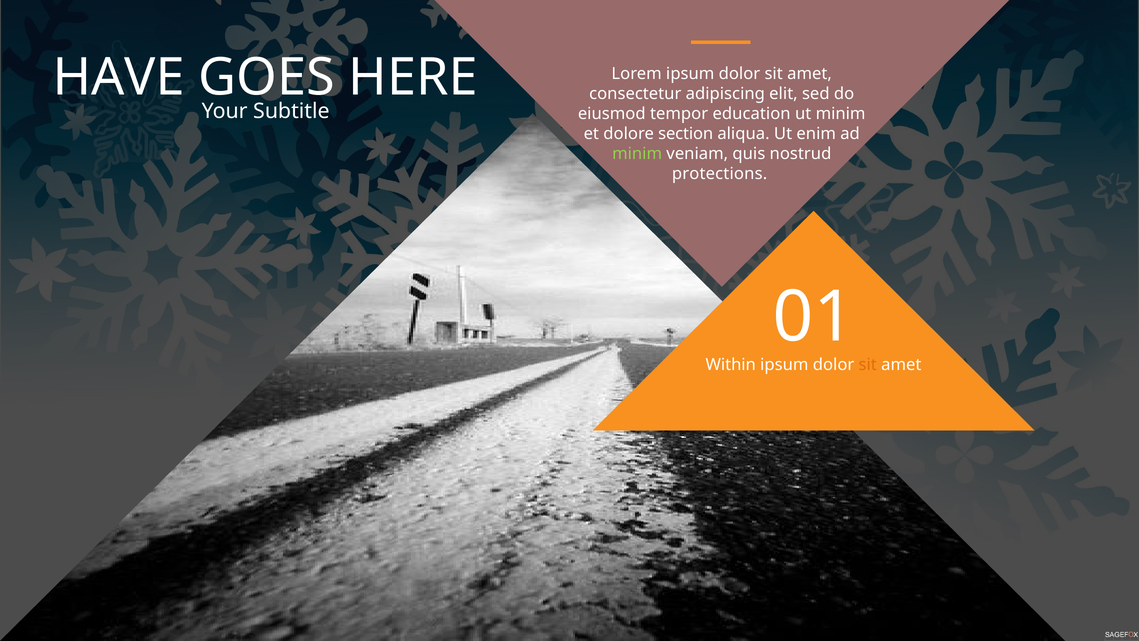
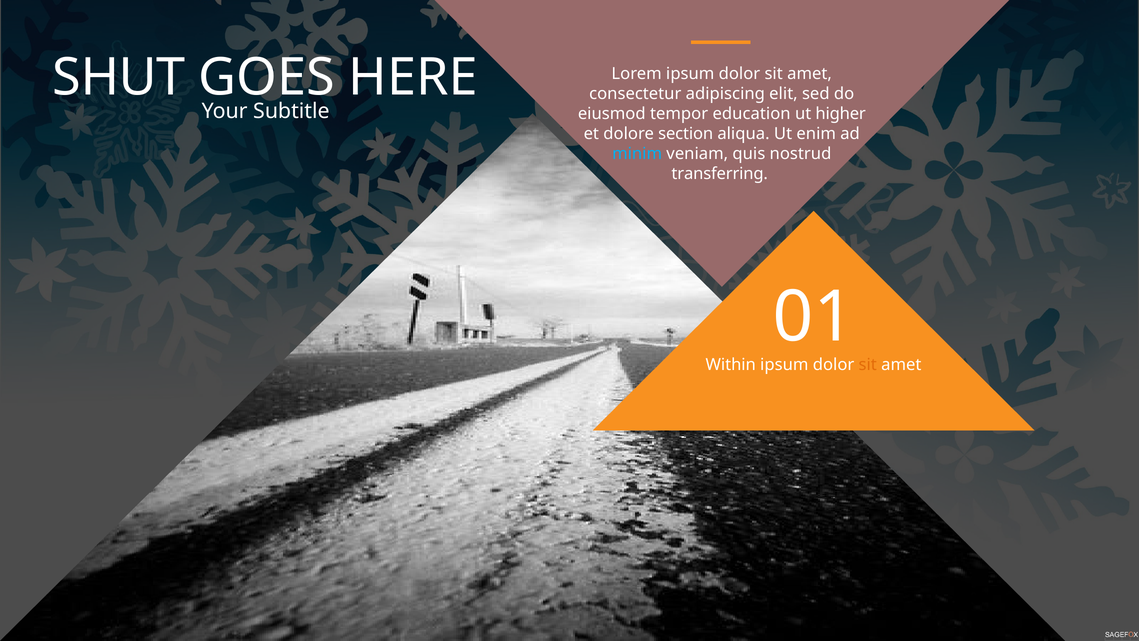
HAVE: HAVE -> SHUT
ut minim: minim -> higher
minim at (637, 154) colour: light green -> light blue
protections: protections -> transferring
